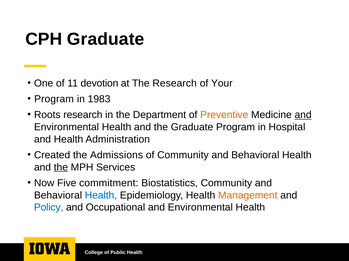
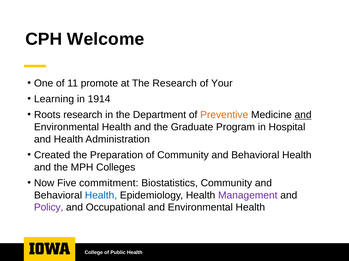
CPH Graduate: Graduate -> Welcome
devotion: devotion -> promote
Program at (54, 99): Program -> Learning
1983: 1983 -> 1914
Admissions: Admissions -> Preparation
the at (61, 168) underline: present -> none
Services: Services -> Colleges
Management colour: orange -> purple
Policy colour: blue -> purple
